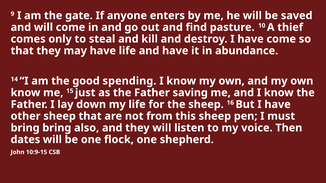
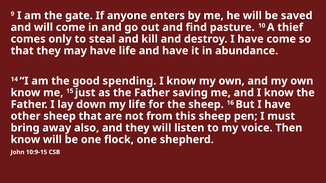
bring bring: bring -> away
dates at (25, 140): dates -> know
